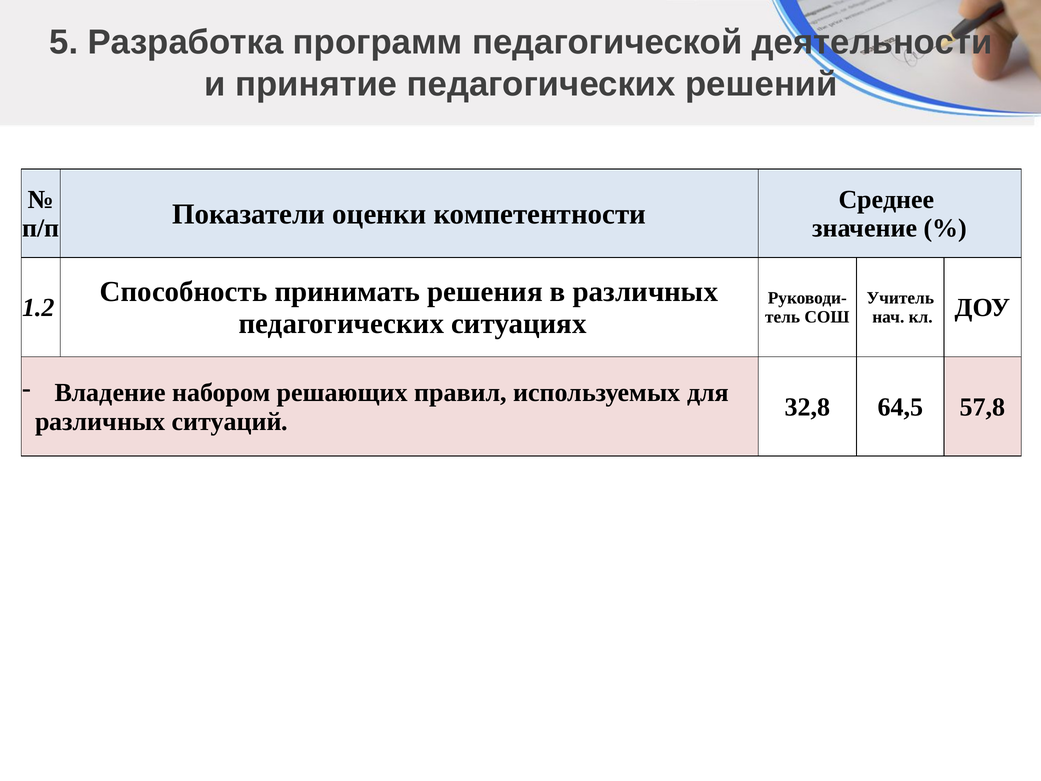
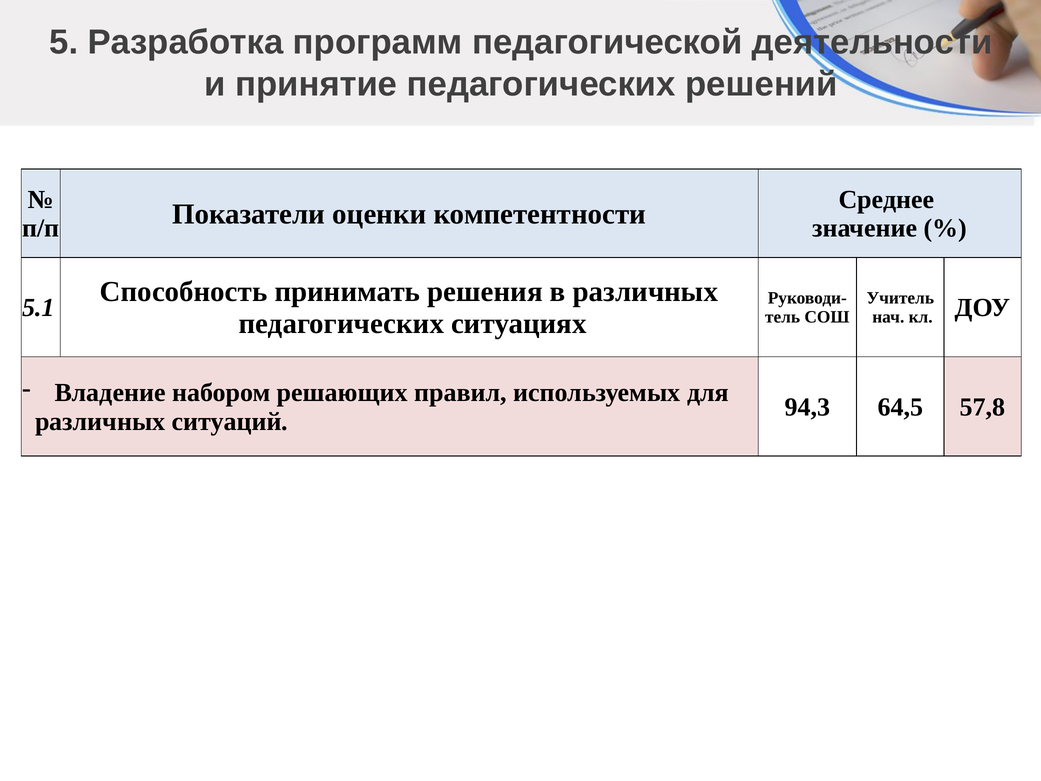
1.2: 1.2 -> 5.1
32,8: 32,8 -> 94,3
